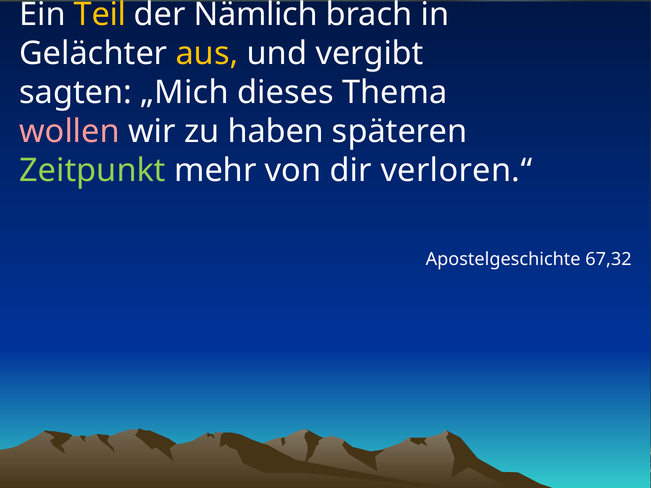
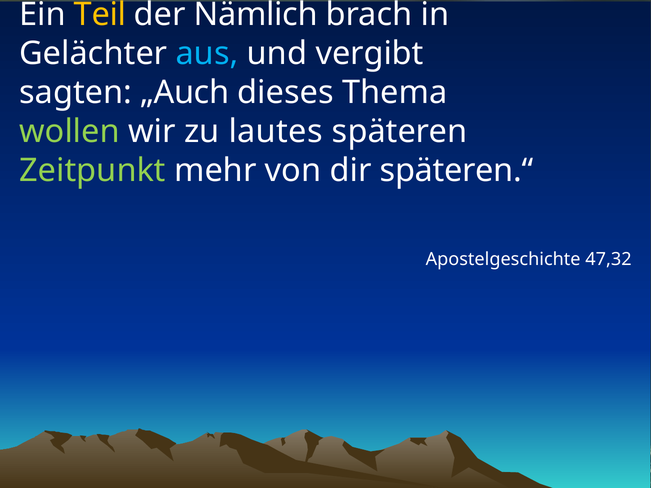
aus colour: yellow -> light blue
„Mich: „Mich -> „Auch
wollen colour: pink -> light green
haben: haben -> lautes
verloren.“: verloren.“ -> späteren.“
67,32: 67,32 -> 47,32
